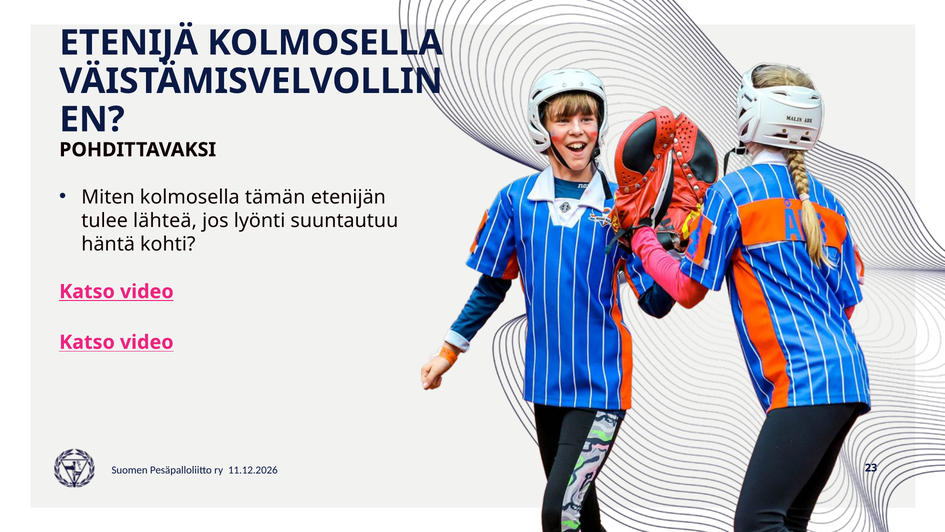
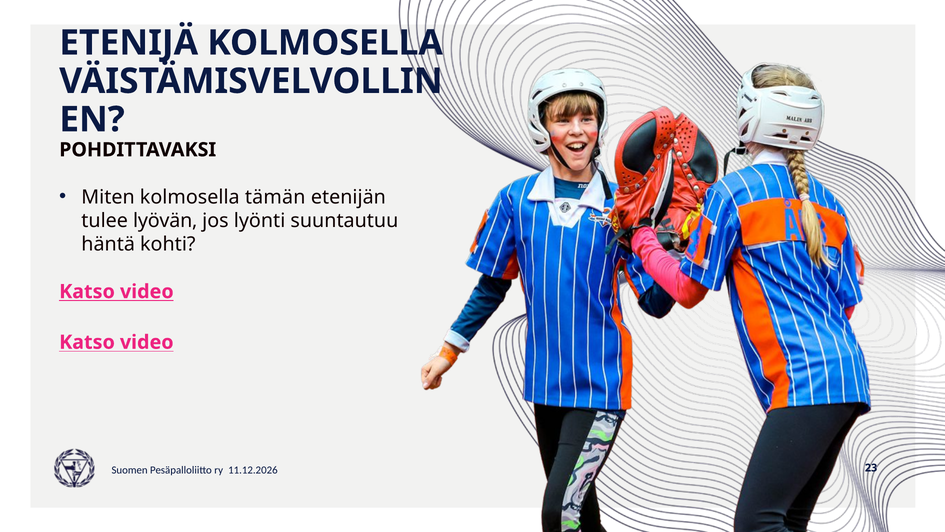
lähteä: lähteä -> lyövän
